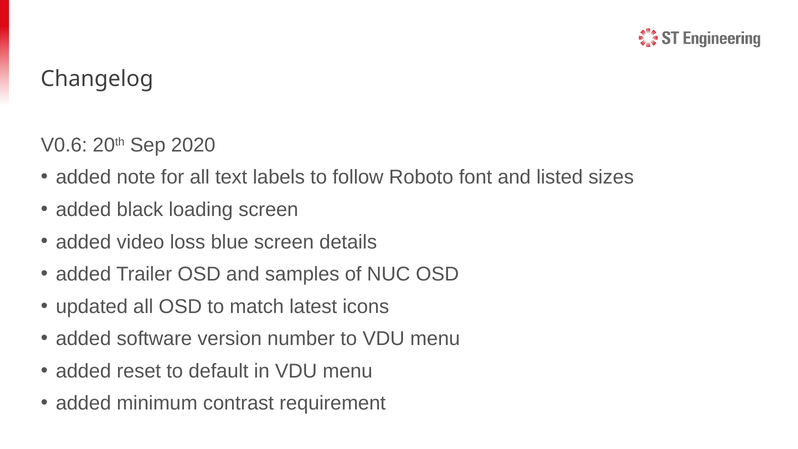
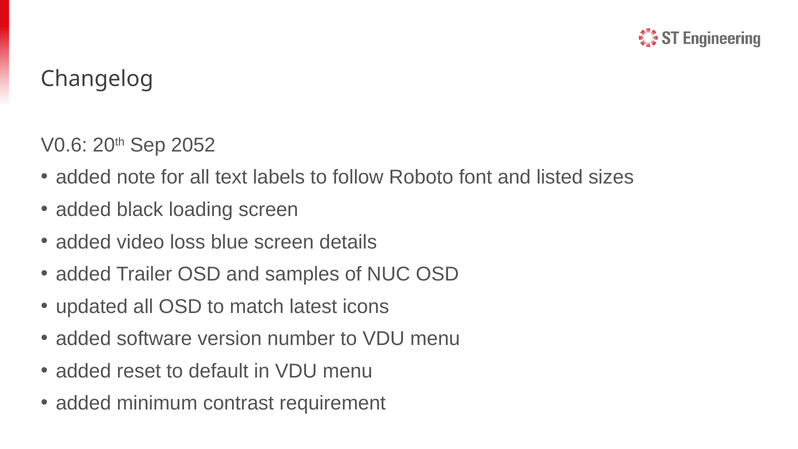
2020: 2020 -> 2052
